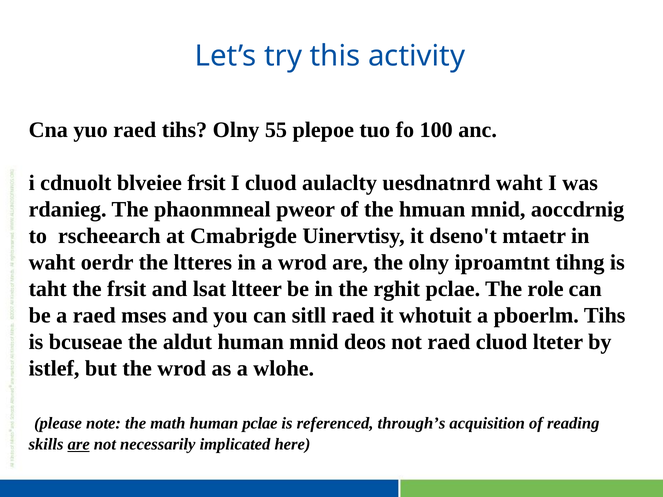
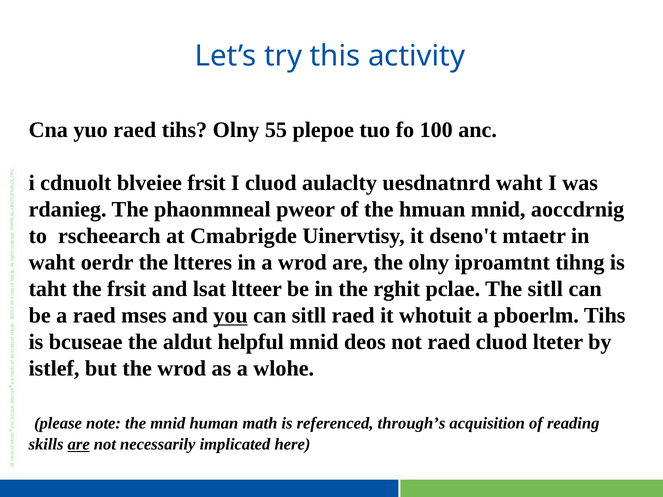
The role: role -> sitll
you underline: none -> present
aldut human: human -> helpful
the math: math -> mnid
human pclae: pclae -> math
